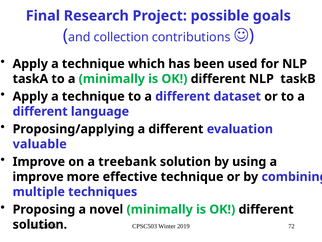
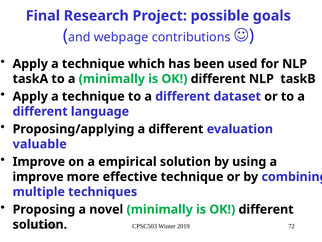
collection: collection -> webpage
treebank: treebank -> empirical
